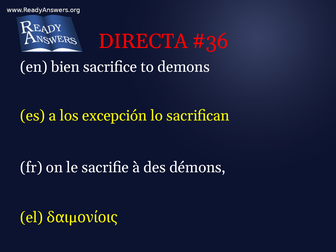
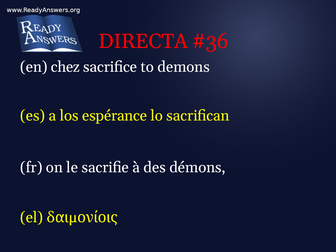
bien: bien -> chez
excepción: excepción -> espérance
